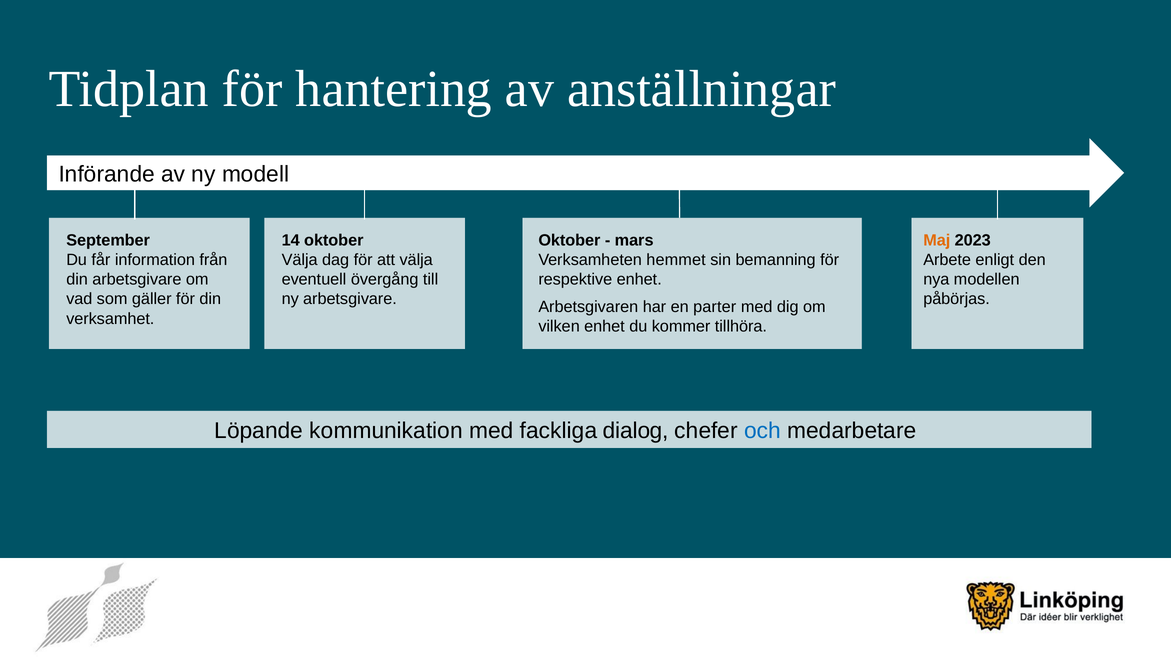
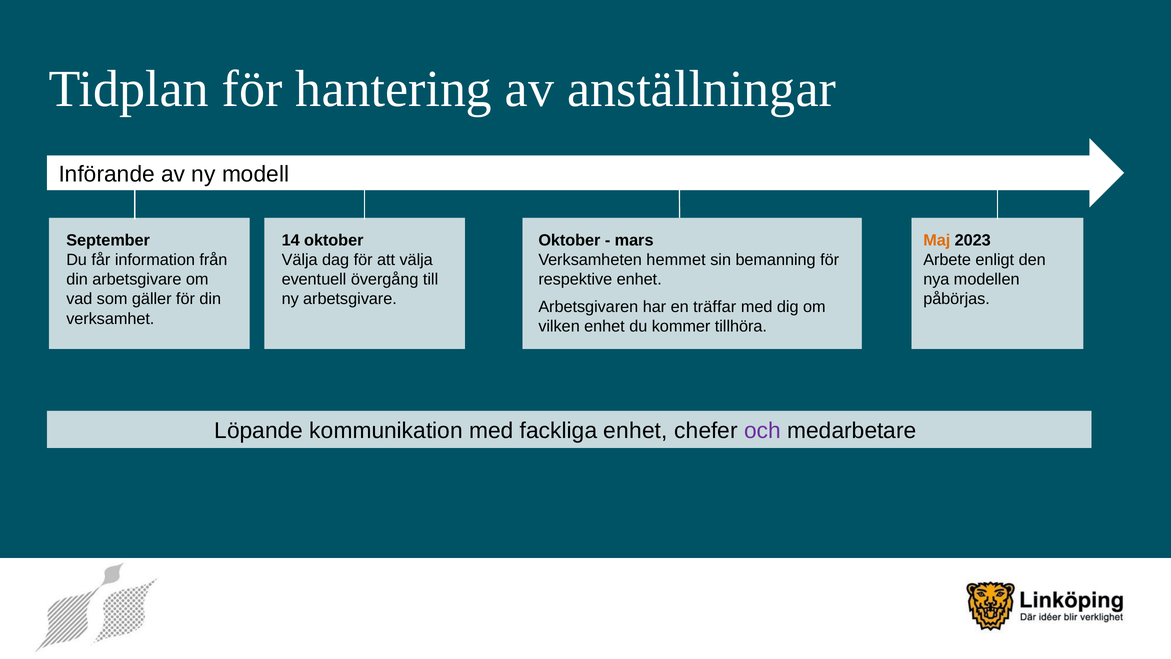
parter: parter -> träffar
fackliga dialog: dialog -> enhet
och colour: blue -> purple
